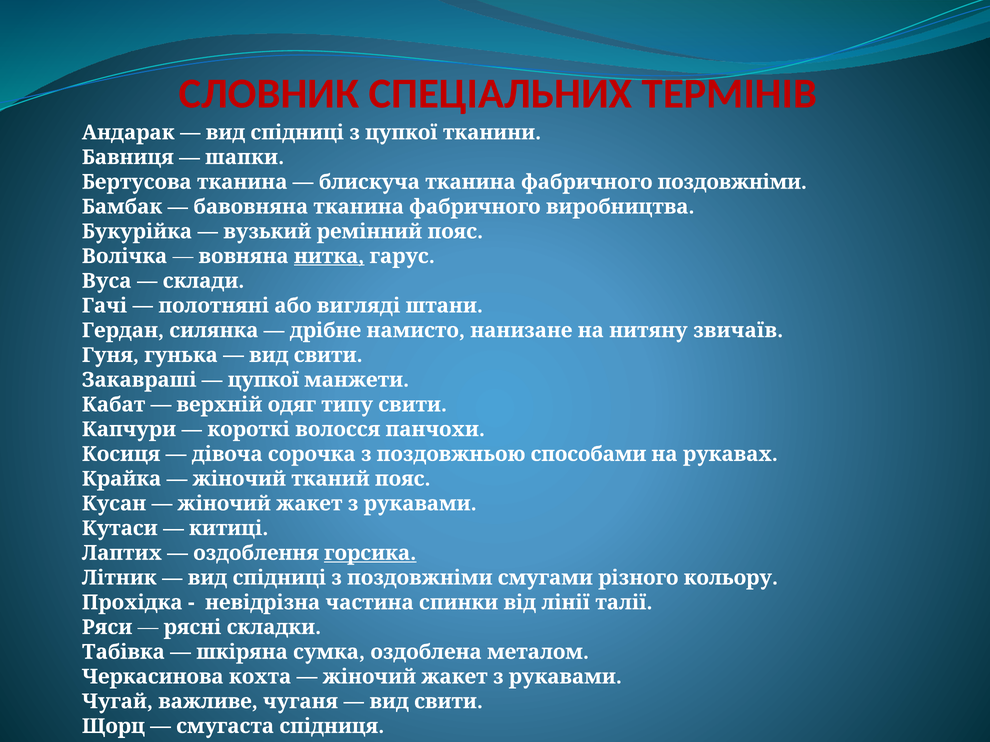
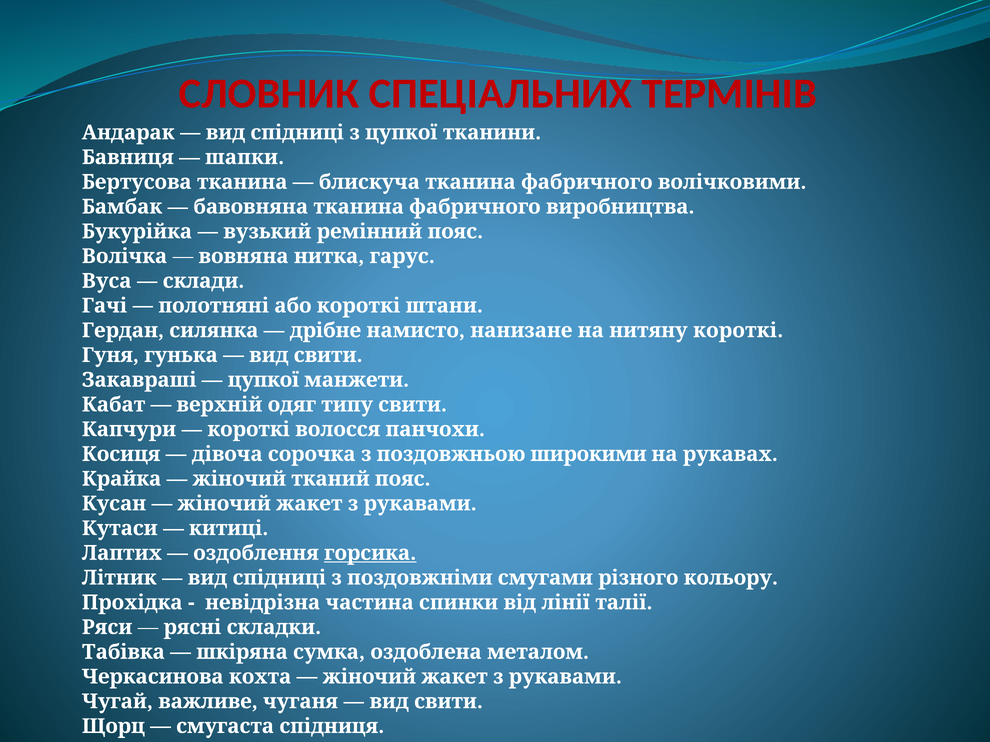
фабричного поздовжніми: поздовжніми -> волічковими
нитка underline: present -> none
або вигляді: вигляді -> короткі
нитяну звичаїв: звичаїв -> короткі
способами: способами -> широкими
